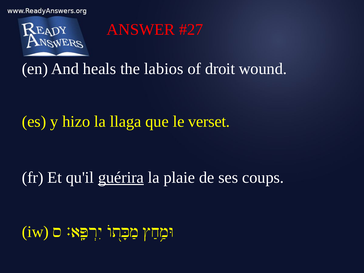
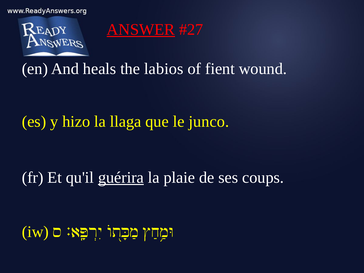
ANSWER underline: none -> present
droit: droit -> fient
verset: verset -> junco
